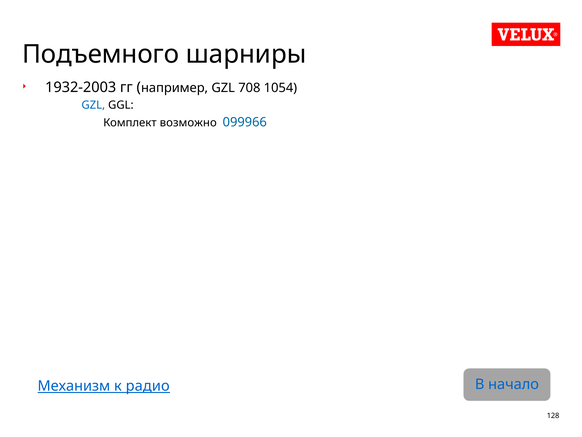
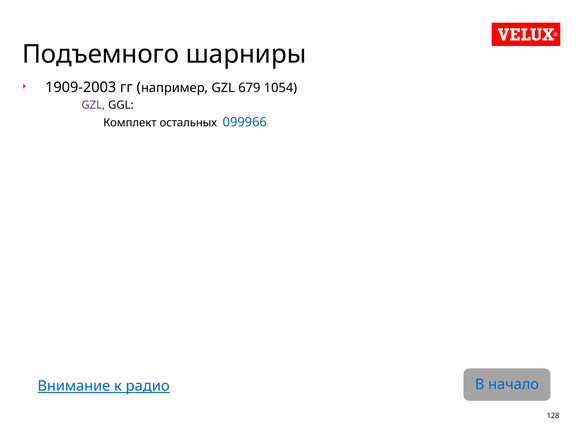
1932-2003: 1932-2003 -> 1909-2003
708: 708 -> 679
GZL at (93, 105) colour: blue -> purple
возможно: возможно -> остальных
Механизм: Механизм -> Внимание
